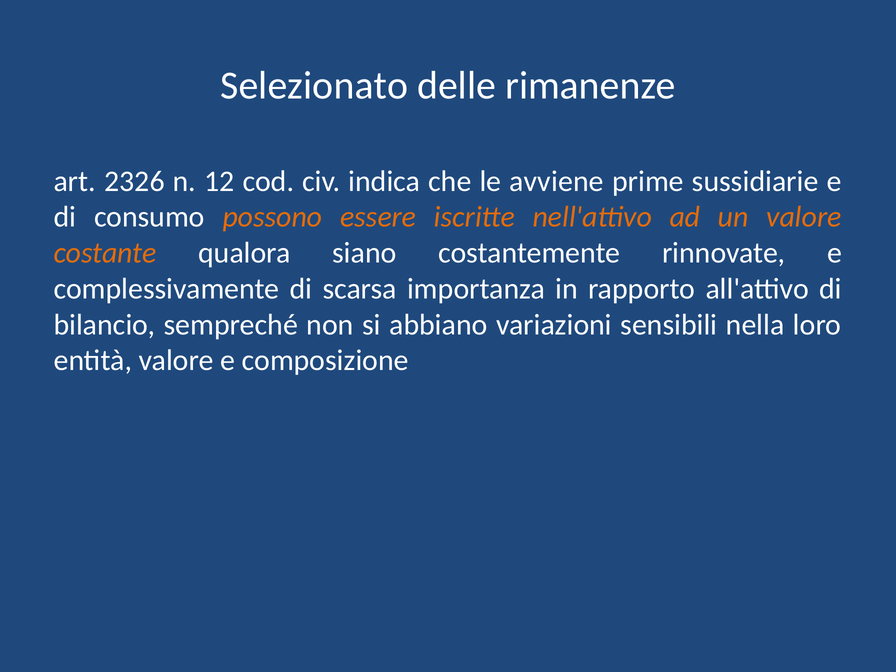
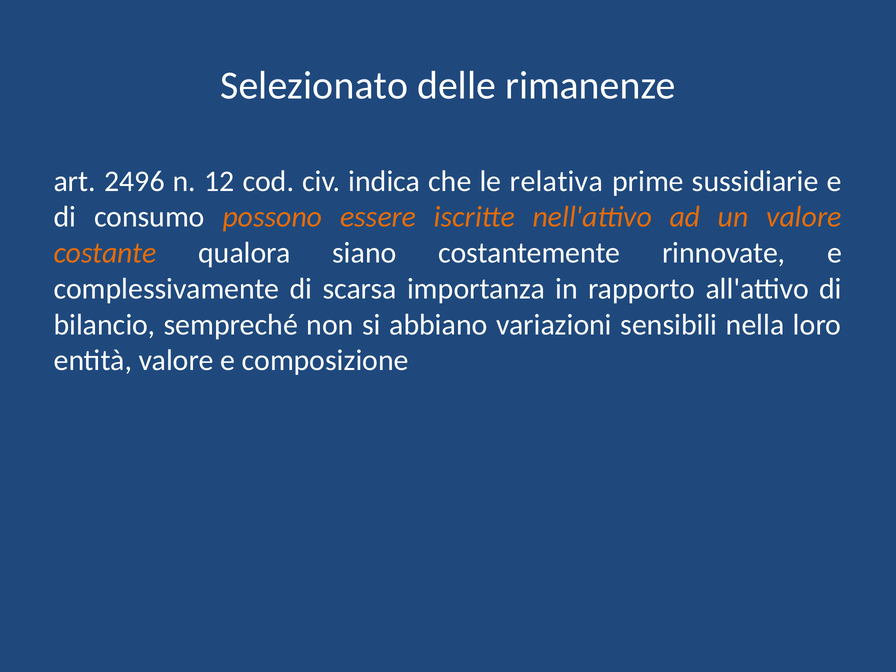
2326: 2326 -> 2496
avviene: avviene -> relativa
